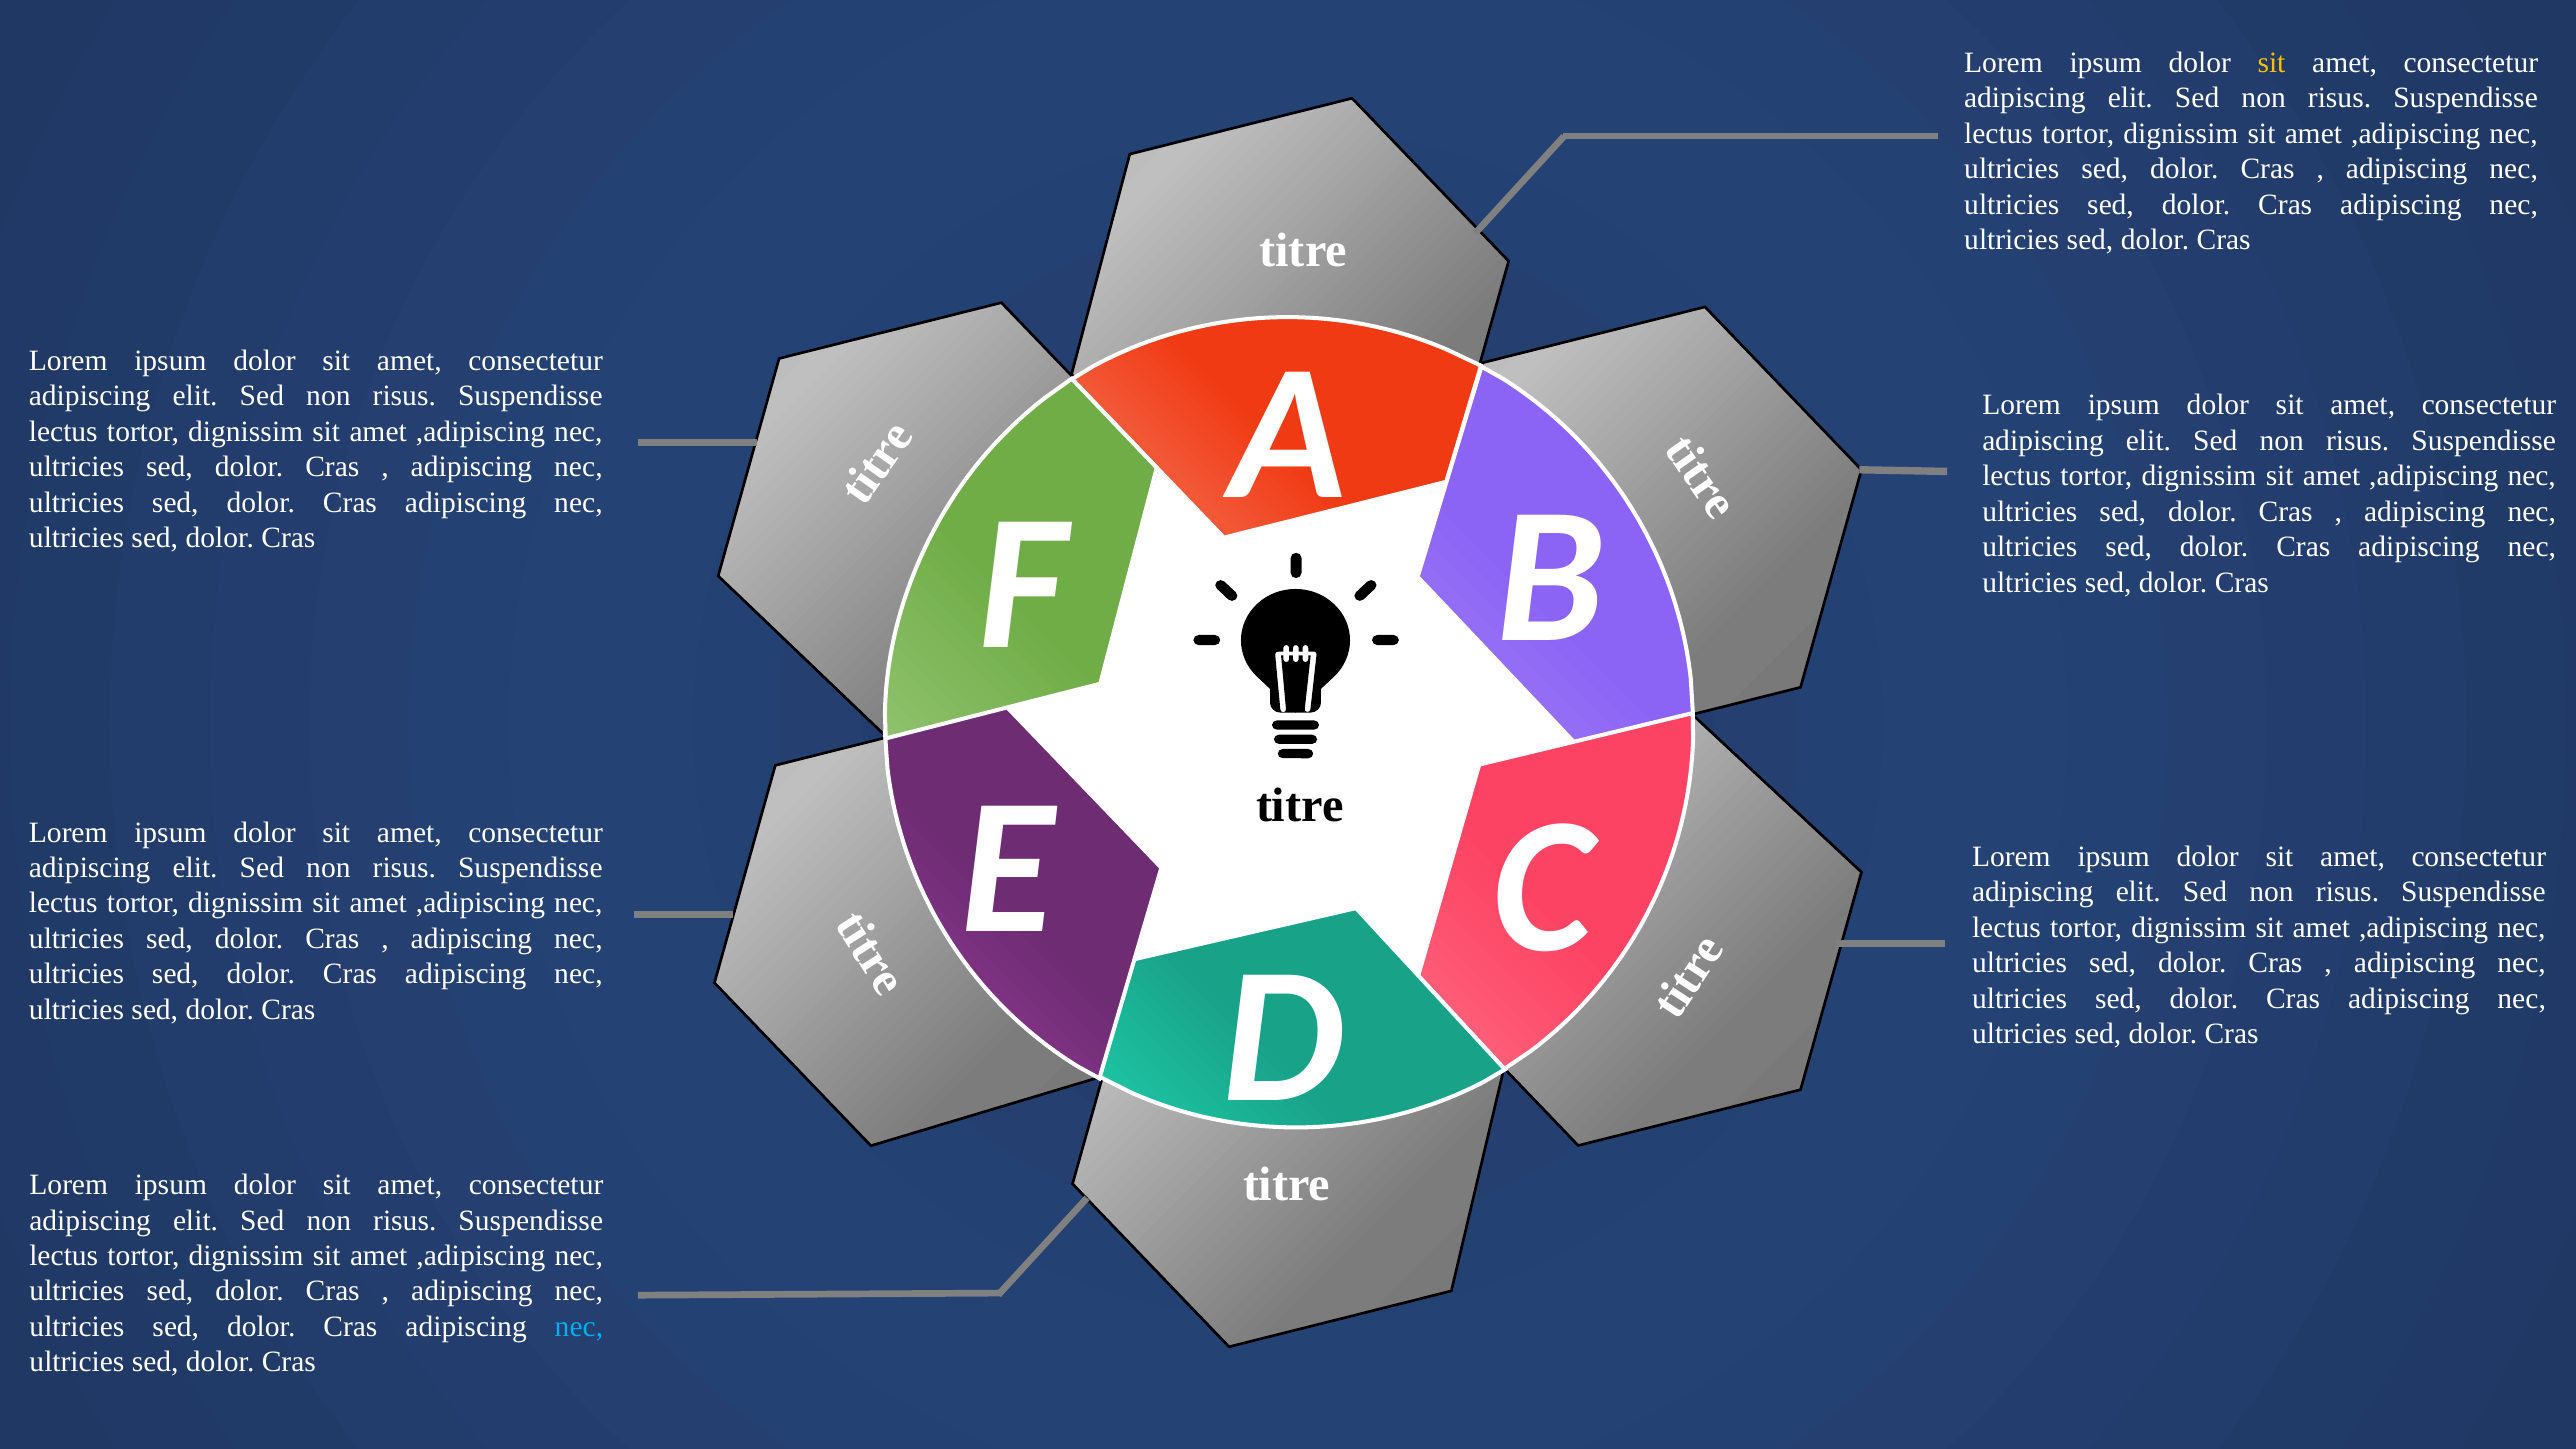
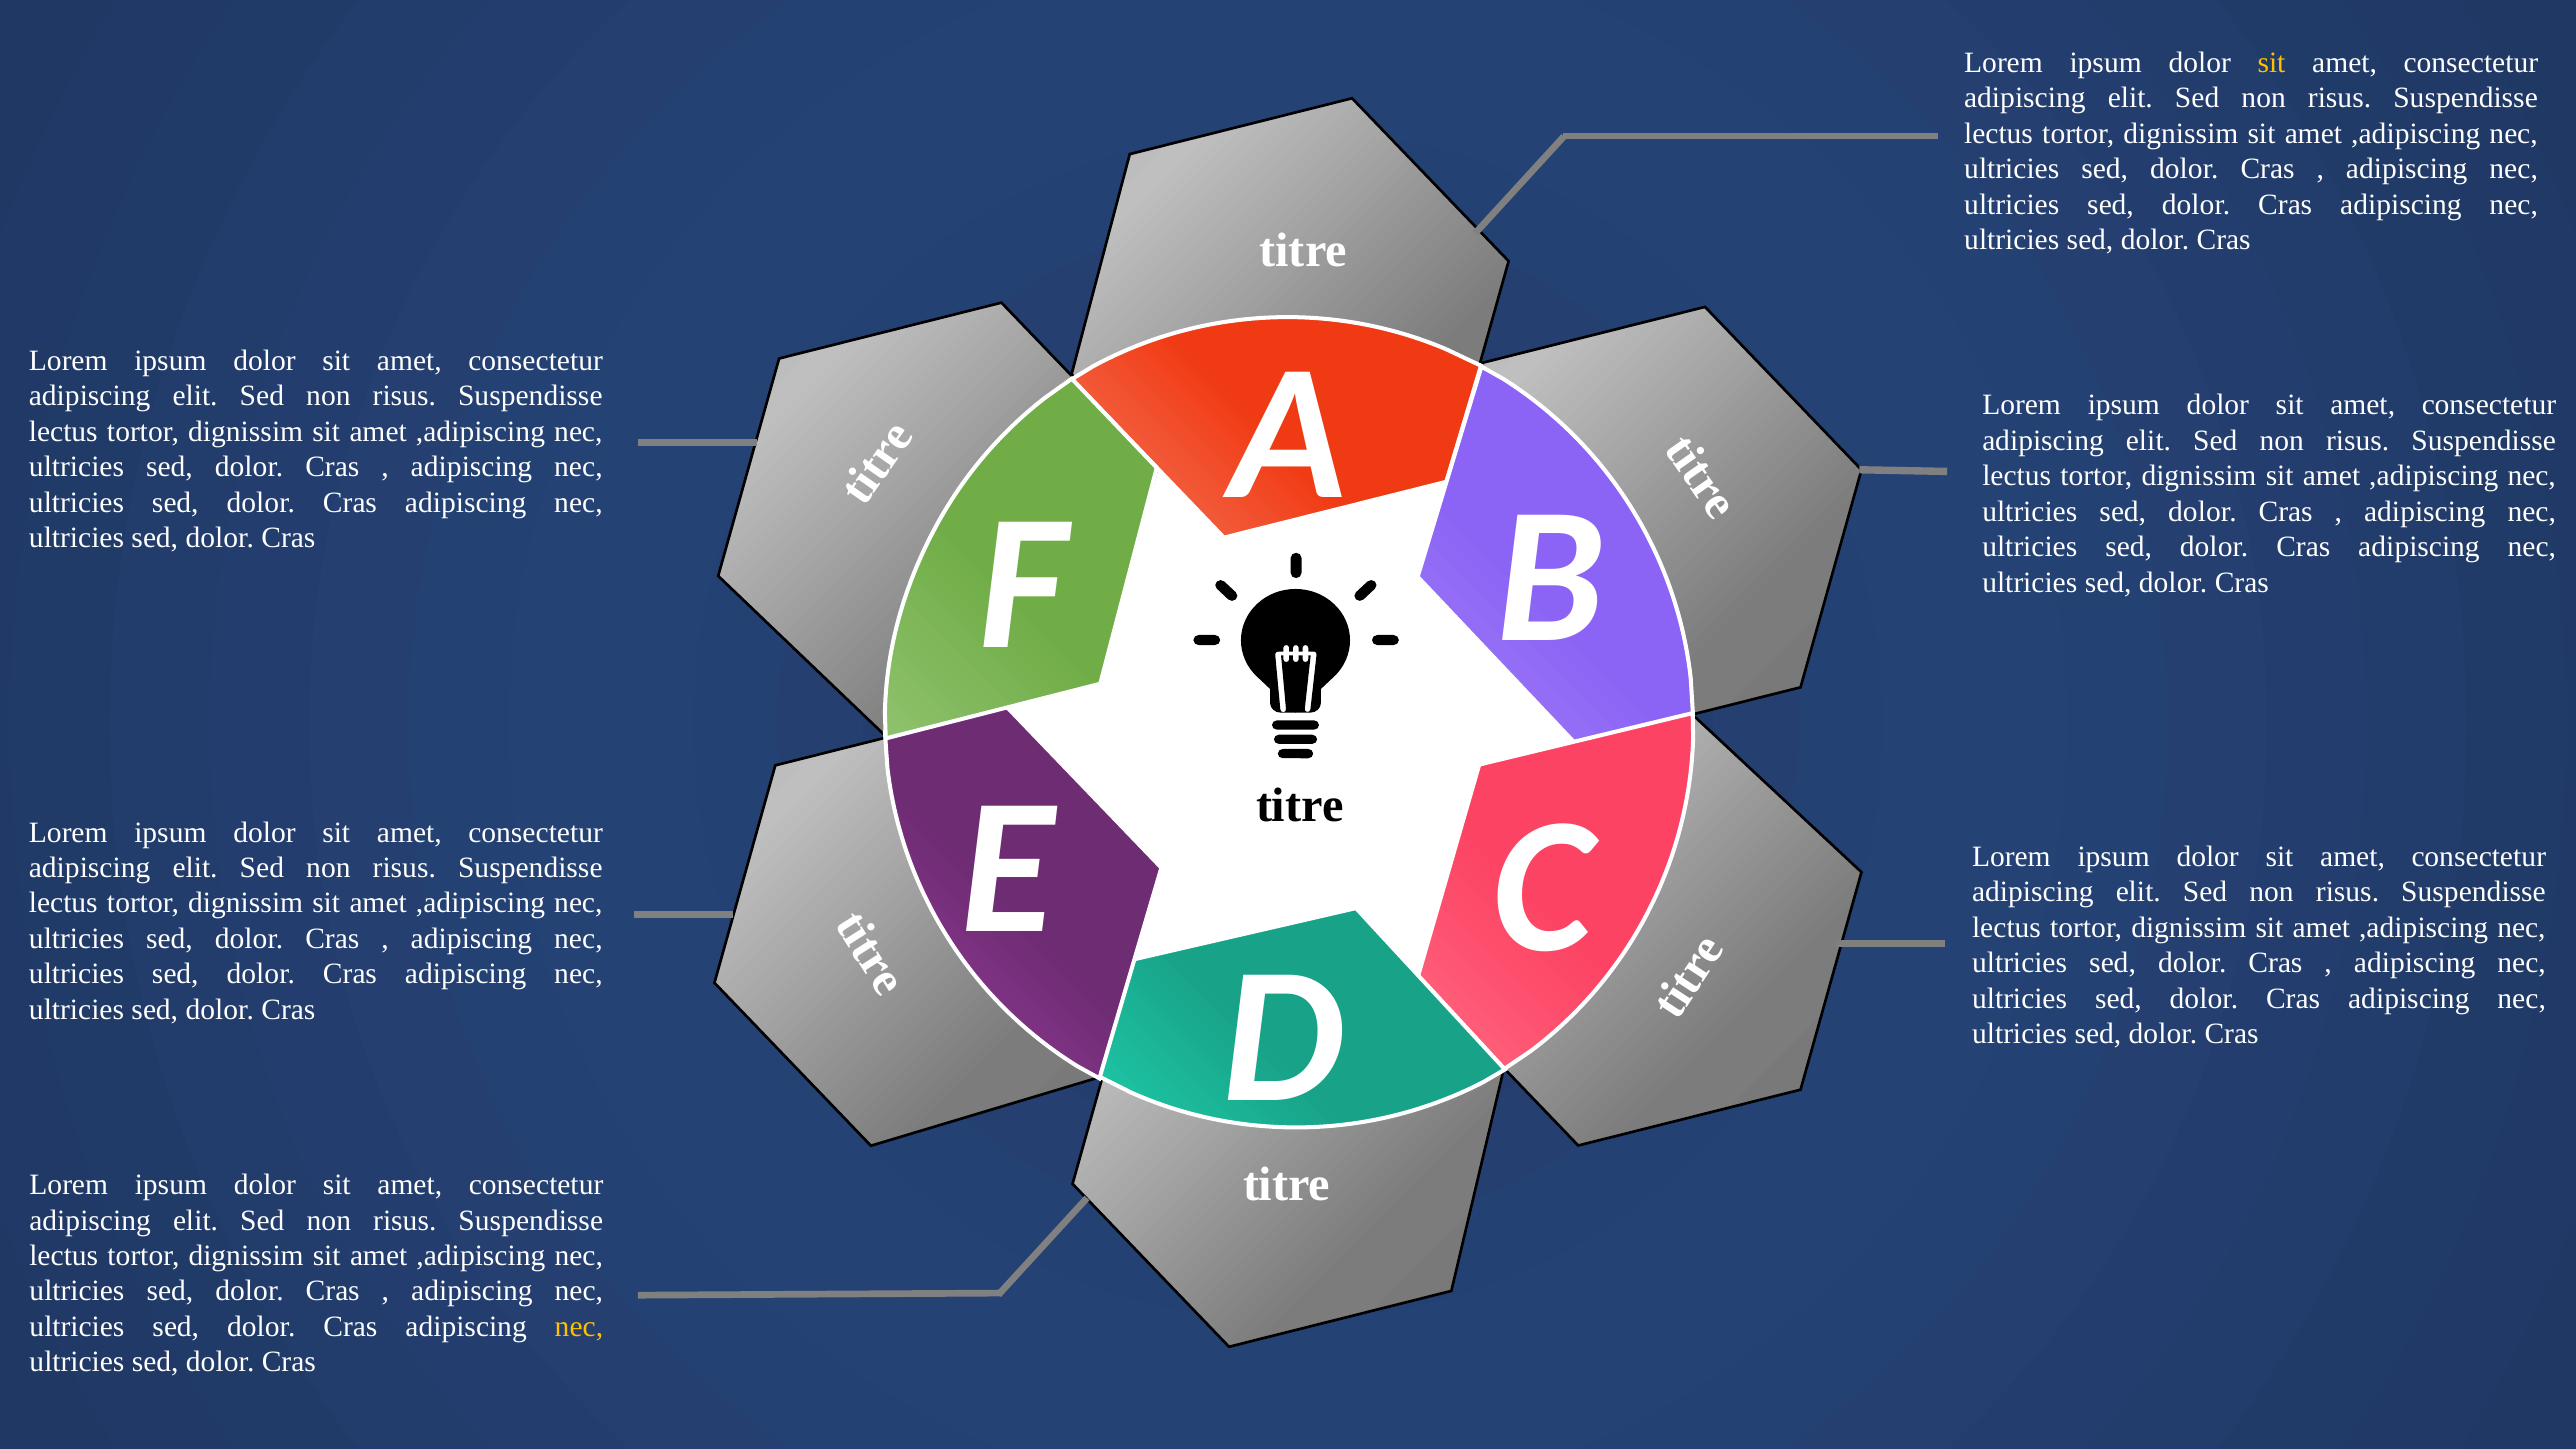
nec at (579, 1327) colour: light blue -> yellow
